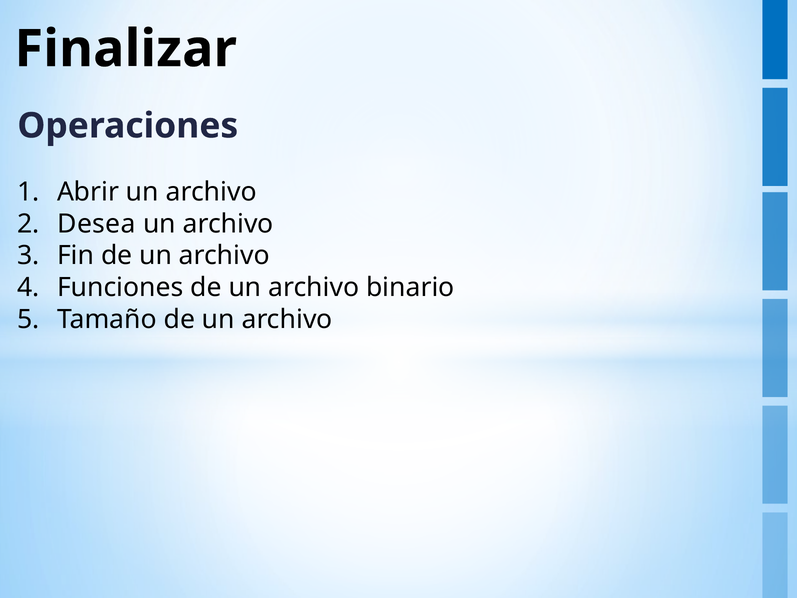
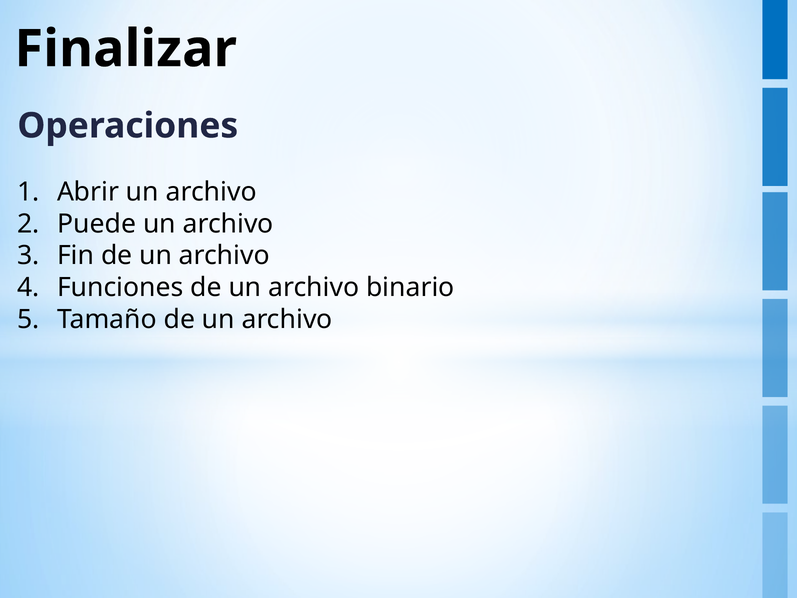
Desea: Desea -> Puede
